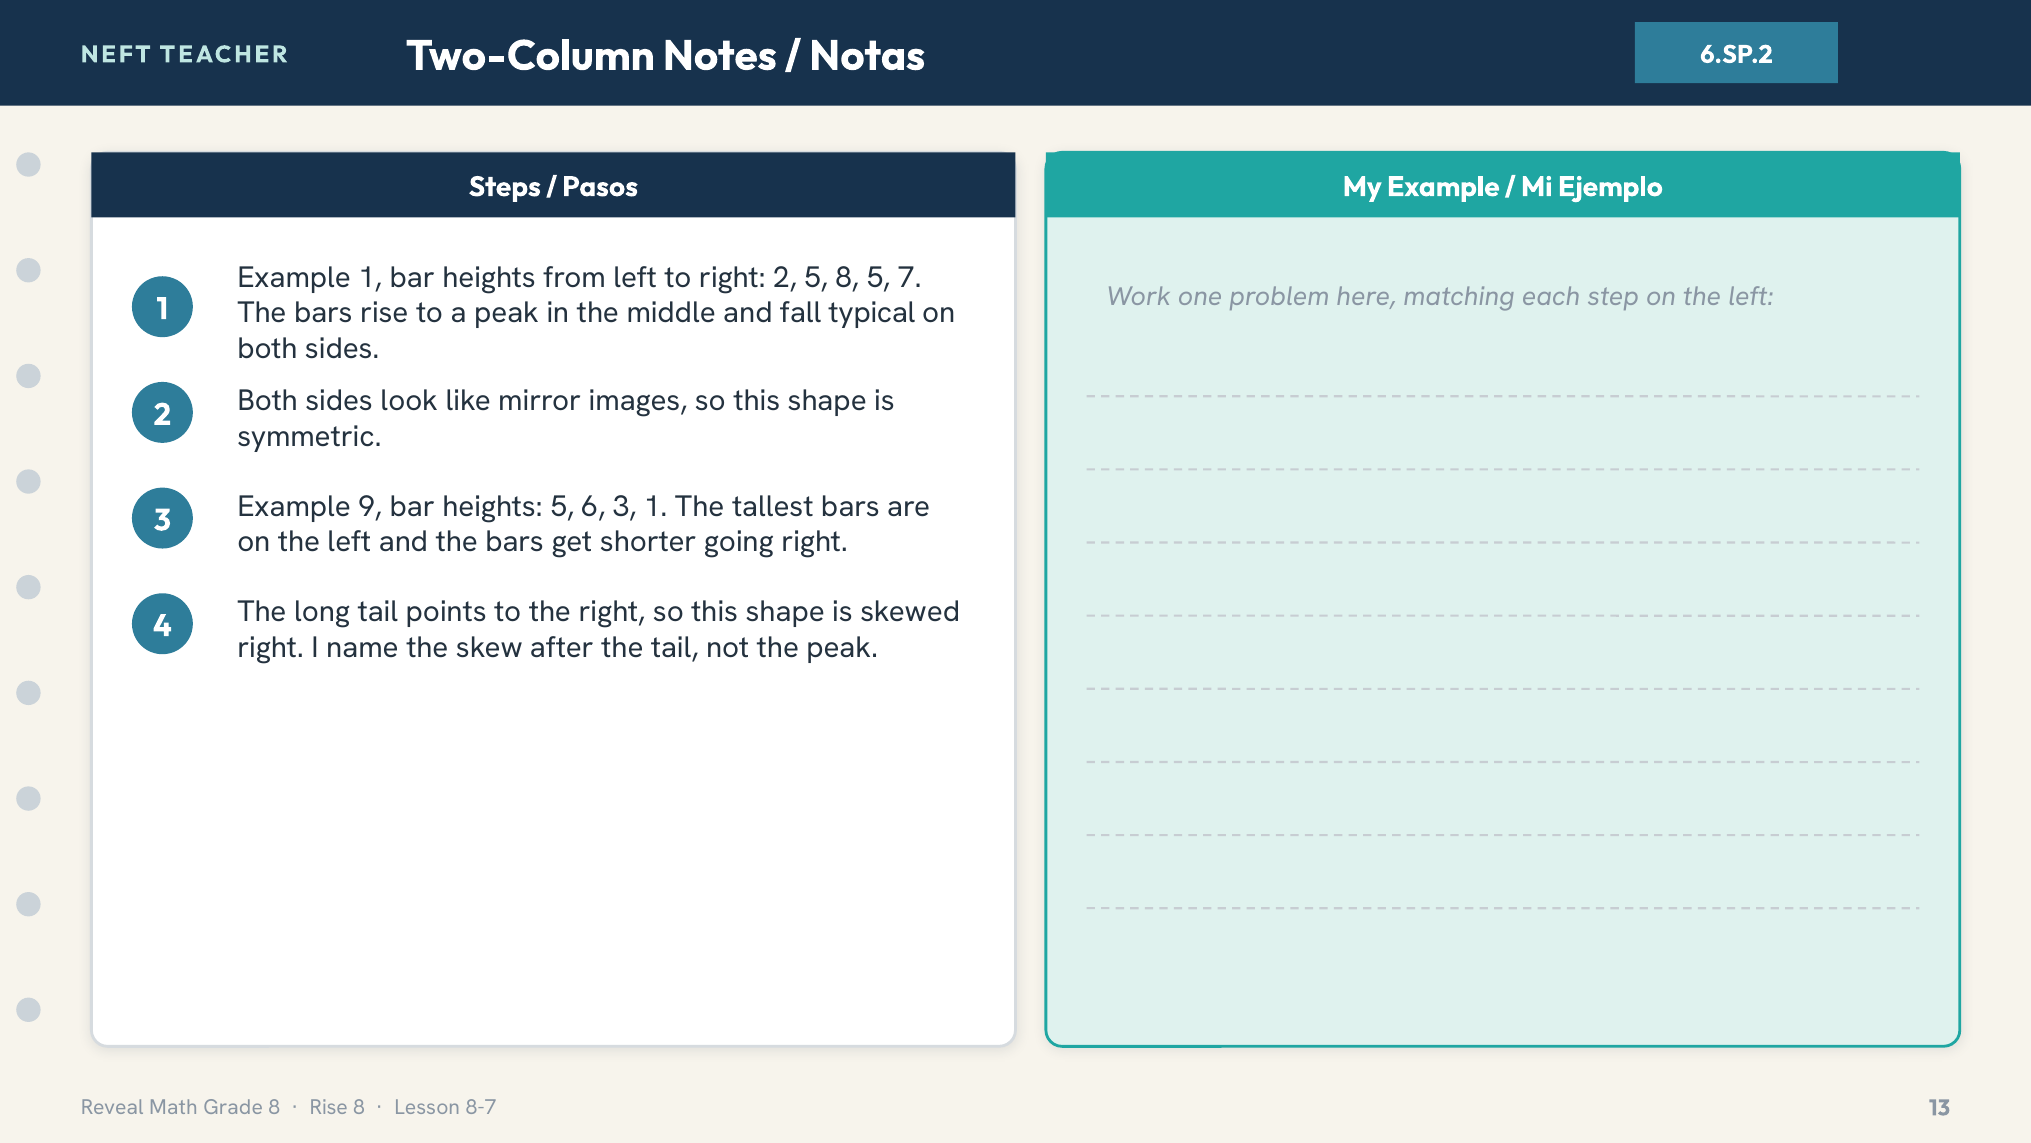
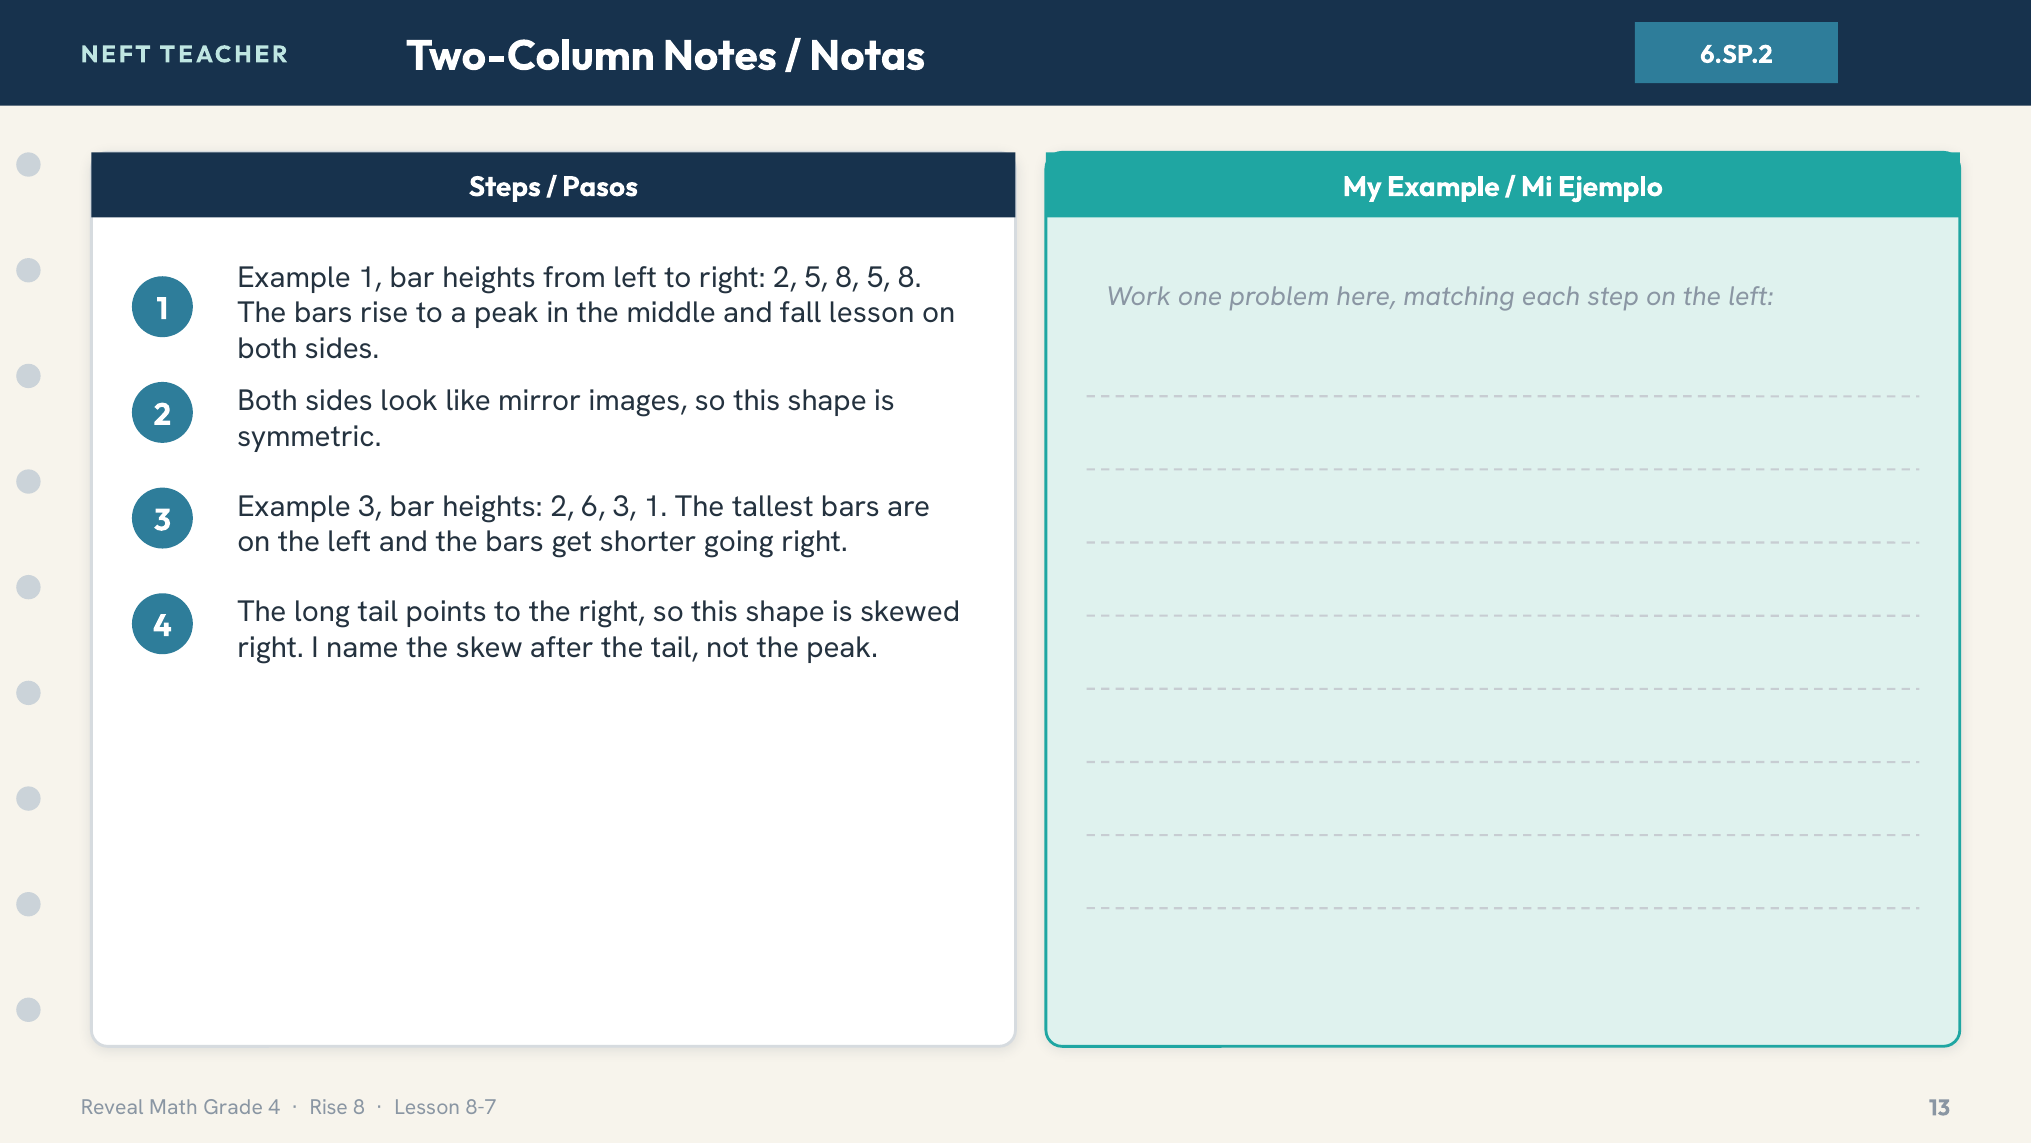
8 5 7: 7 -> 8
fall typical: typical -> lesson
Example 9: 9 -> 3
heights 5: 5 -> 2
Grade 8: 8 -> 4
